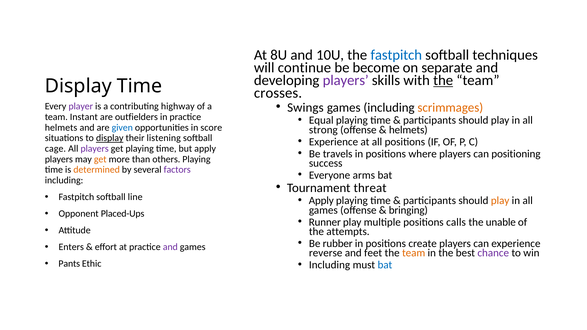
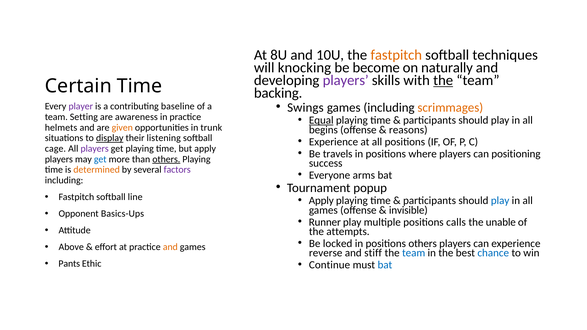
fastpitch at (396, 55) colour: blue -> orange
continue: continue -> knocking
separate: separate -> naturally
Display at (78, 86): Display -> Certain
crosses: crosses -> backing
highway: highway -> baseline
Instant: Instant -> Setting
outfielders: outfielders -> awareness
Equal underline: none -> present
given colour: blue -> orange
score: score -> trunk
strong: strong -> begins
helmets at (408, 130): helmets -> reasons
get at (100, 159) colour: orange -> blue
others at (166, 159) underline: none -> present
threat: threat -> popup
play at (500, 201) colour: orange -> blue
bringing: bringing -> invisible
Placed-Ups: Placed-Ups -> Basics-Ups
rubber: rubber -> locked
positions create: create -> others
Enters: Enters -> Above
and at (170, 247) colour: purple -> orange
feet: feet -> stiff
team at (414, 253) colour: orange -> blue
chance colour: purple -> blue
Including at (330, 265): Including -> Continue
